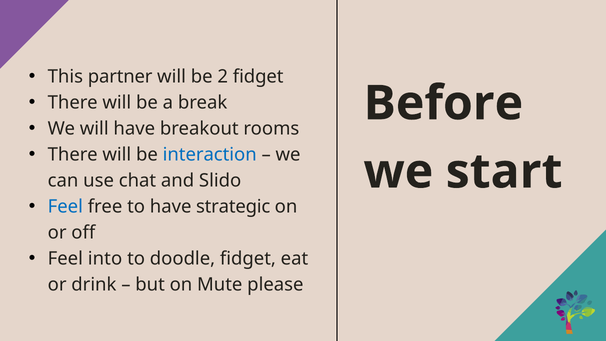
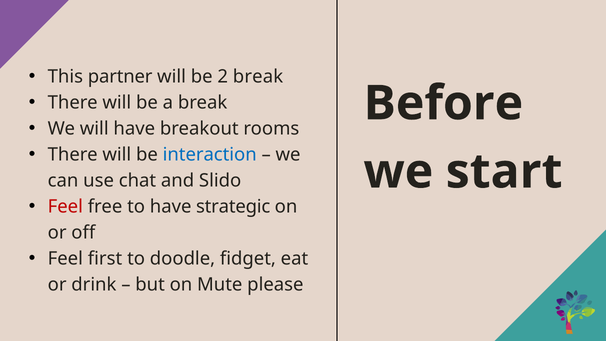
2 fidget: fidget -> break
Feel at (65, 207) colour: blue -> red
into: into -> first
